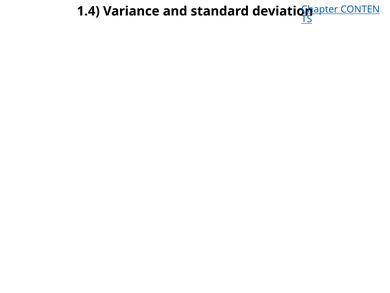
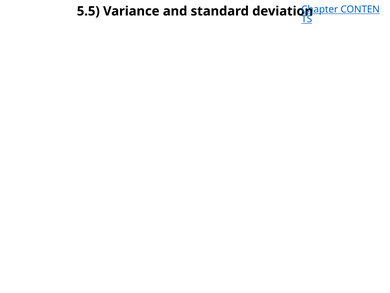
1.4: 1.4 -> 5.5
